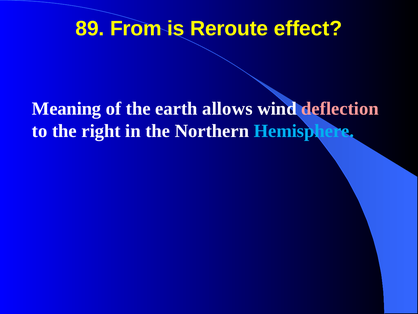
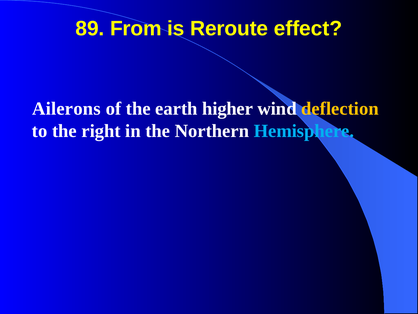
Meaning: Meaning -> Ailerons
allows: allows -> higher
deflection colour: pink -> yellow
